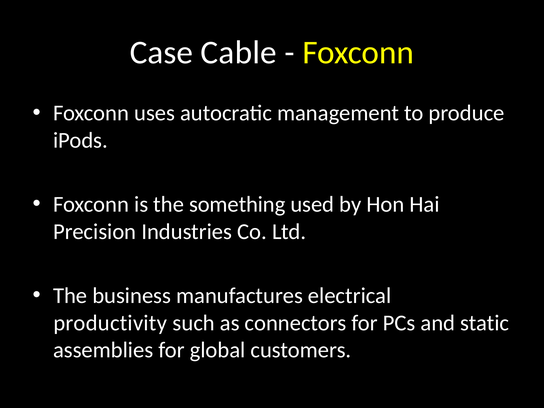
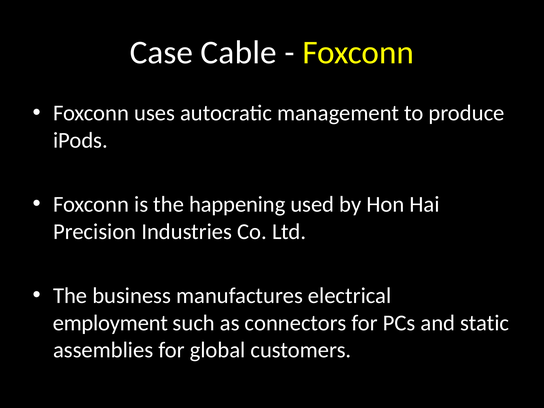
something: something -> happening
productivity: productivity -> employment
